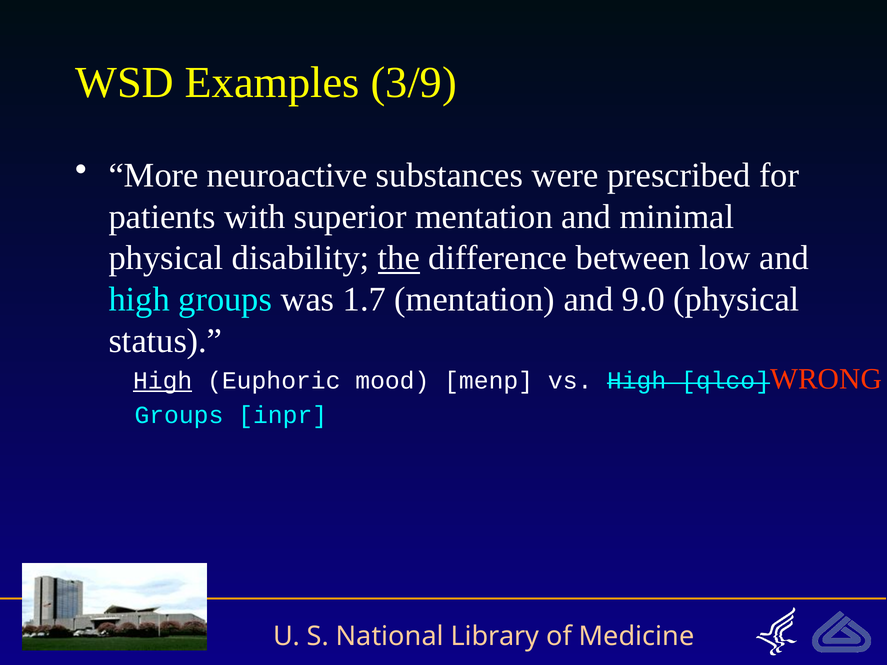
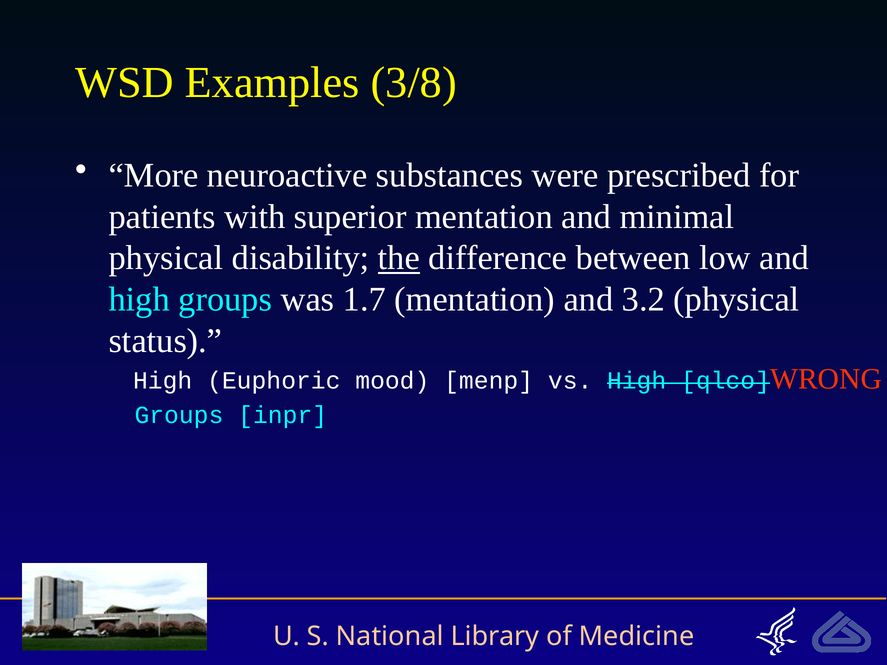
3/9: 3/9 -> 3/8
9.0: 9.0 -> 3.2
High at (163, 381) underline: present -> none
